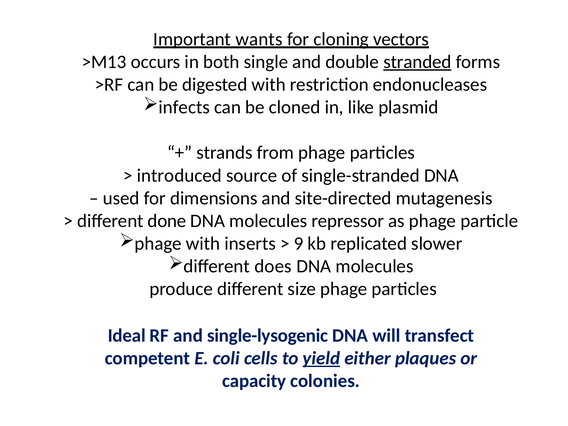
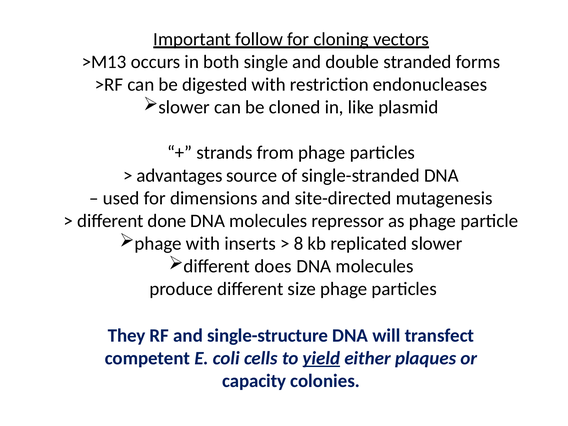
wants: wants -> follow
stranded underline: present -> none
infects at (184, 107): infects -> slower
introduced: introduced -> advantages
9: 9 -> 8
Ideal: Ideal -> They
single-lysogenic: single-lysogenic -> single-structure
